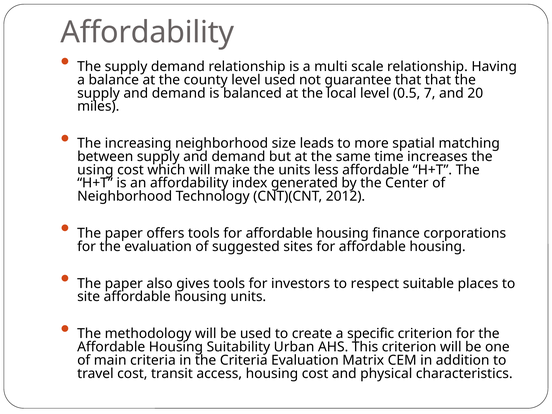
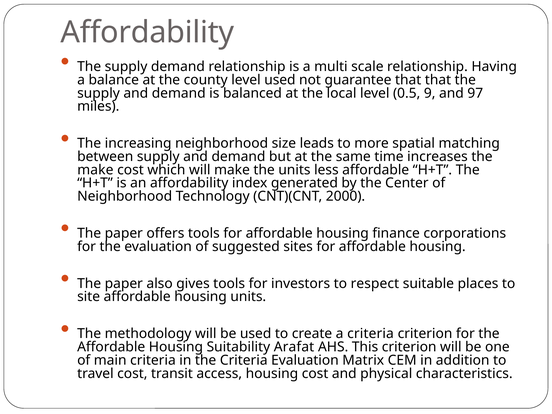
7: 7 -> 9
20: 20 -> 97
using at (95, 170): using -> make
2012: 2012 -> 2000
a specific: specific -> criteria
Urban: Urban -> Arafat
